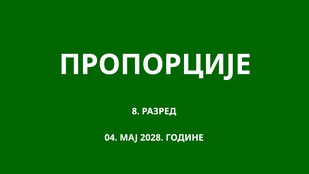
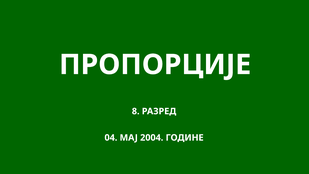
2028: 2028 -> 2004
